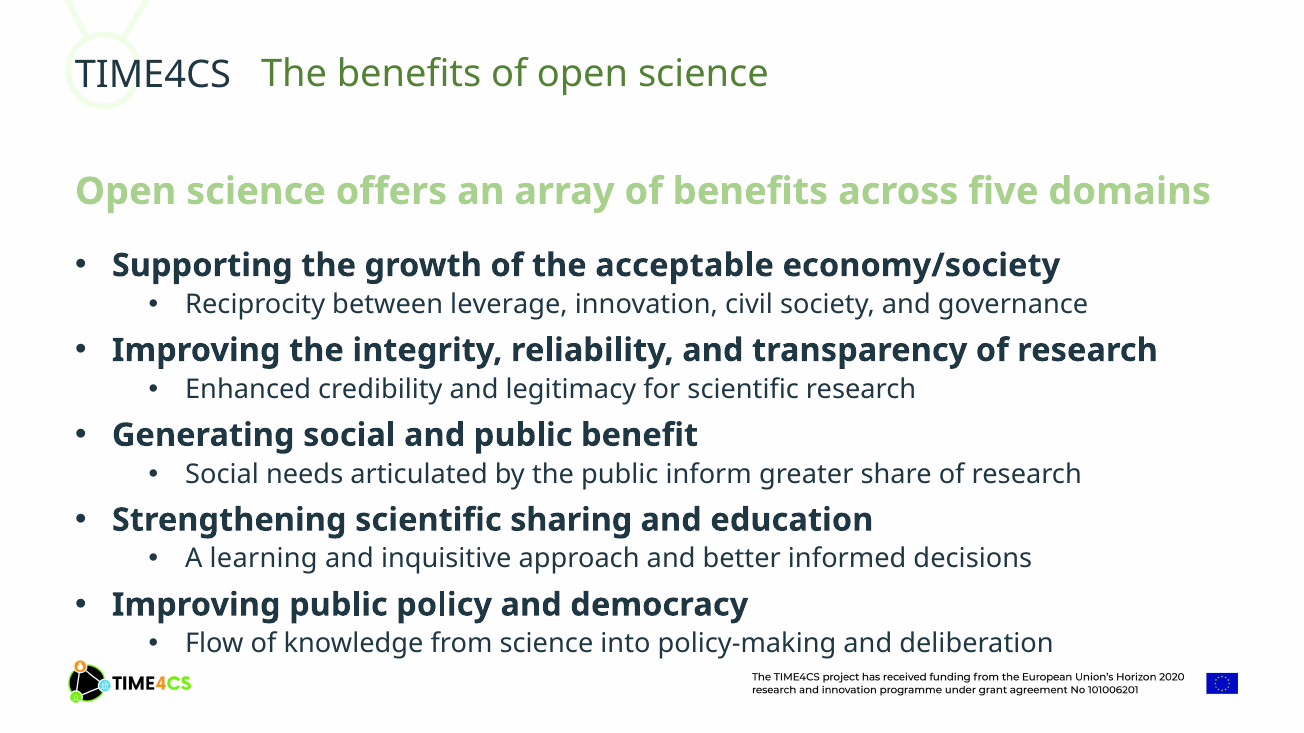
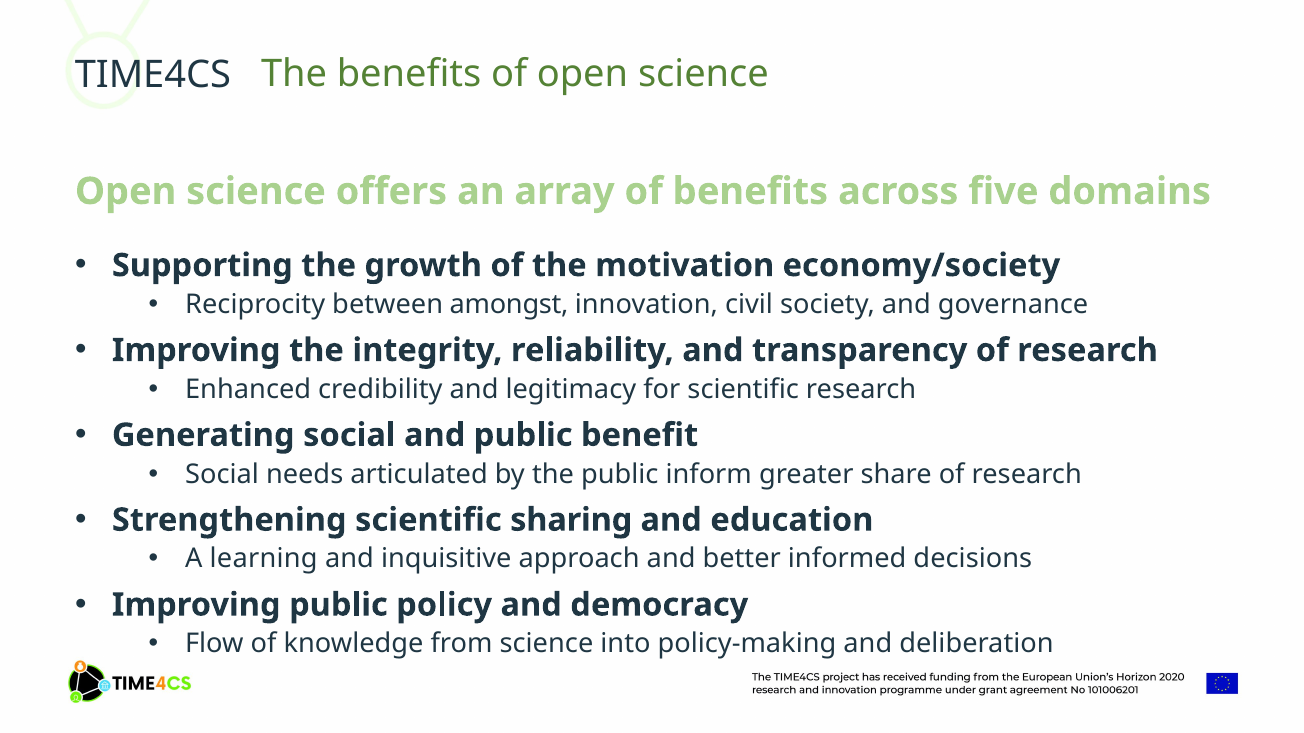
acceptable: acceptable -> motivation
leverage: leverage -> amongst
